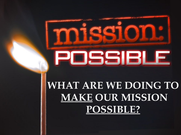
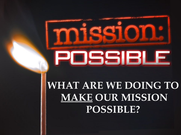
POSSIBLE underline: present -> none
